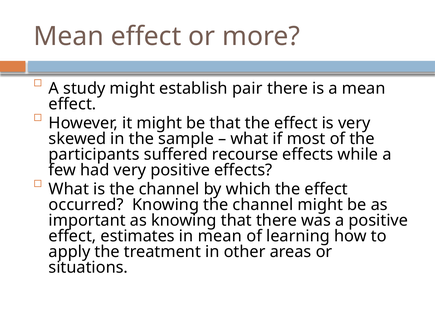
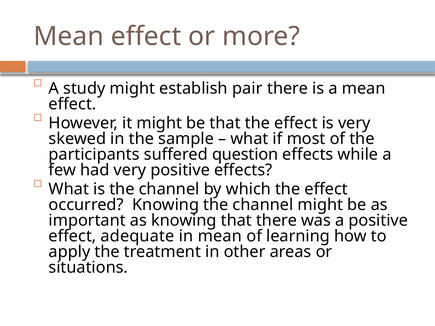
recourse: recourse -> question
estimates: estimates -> adequate
